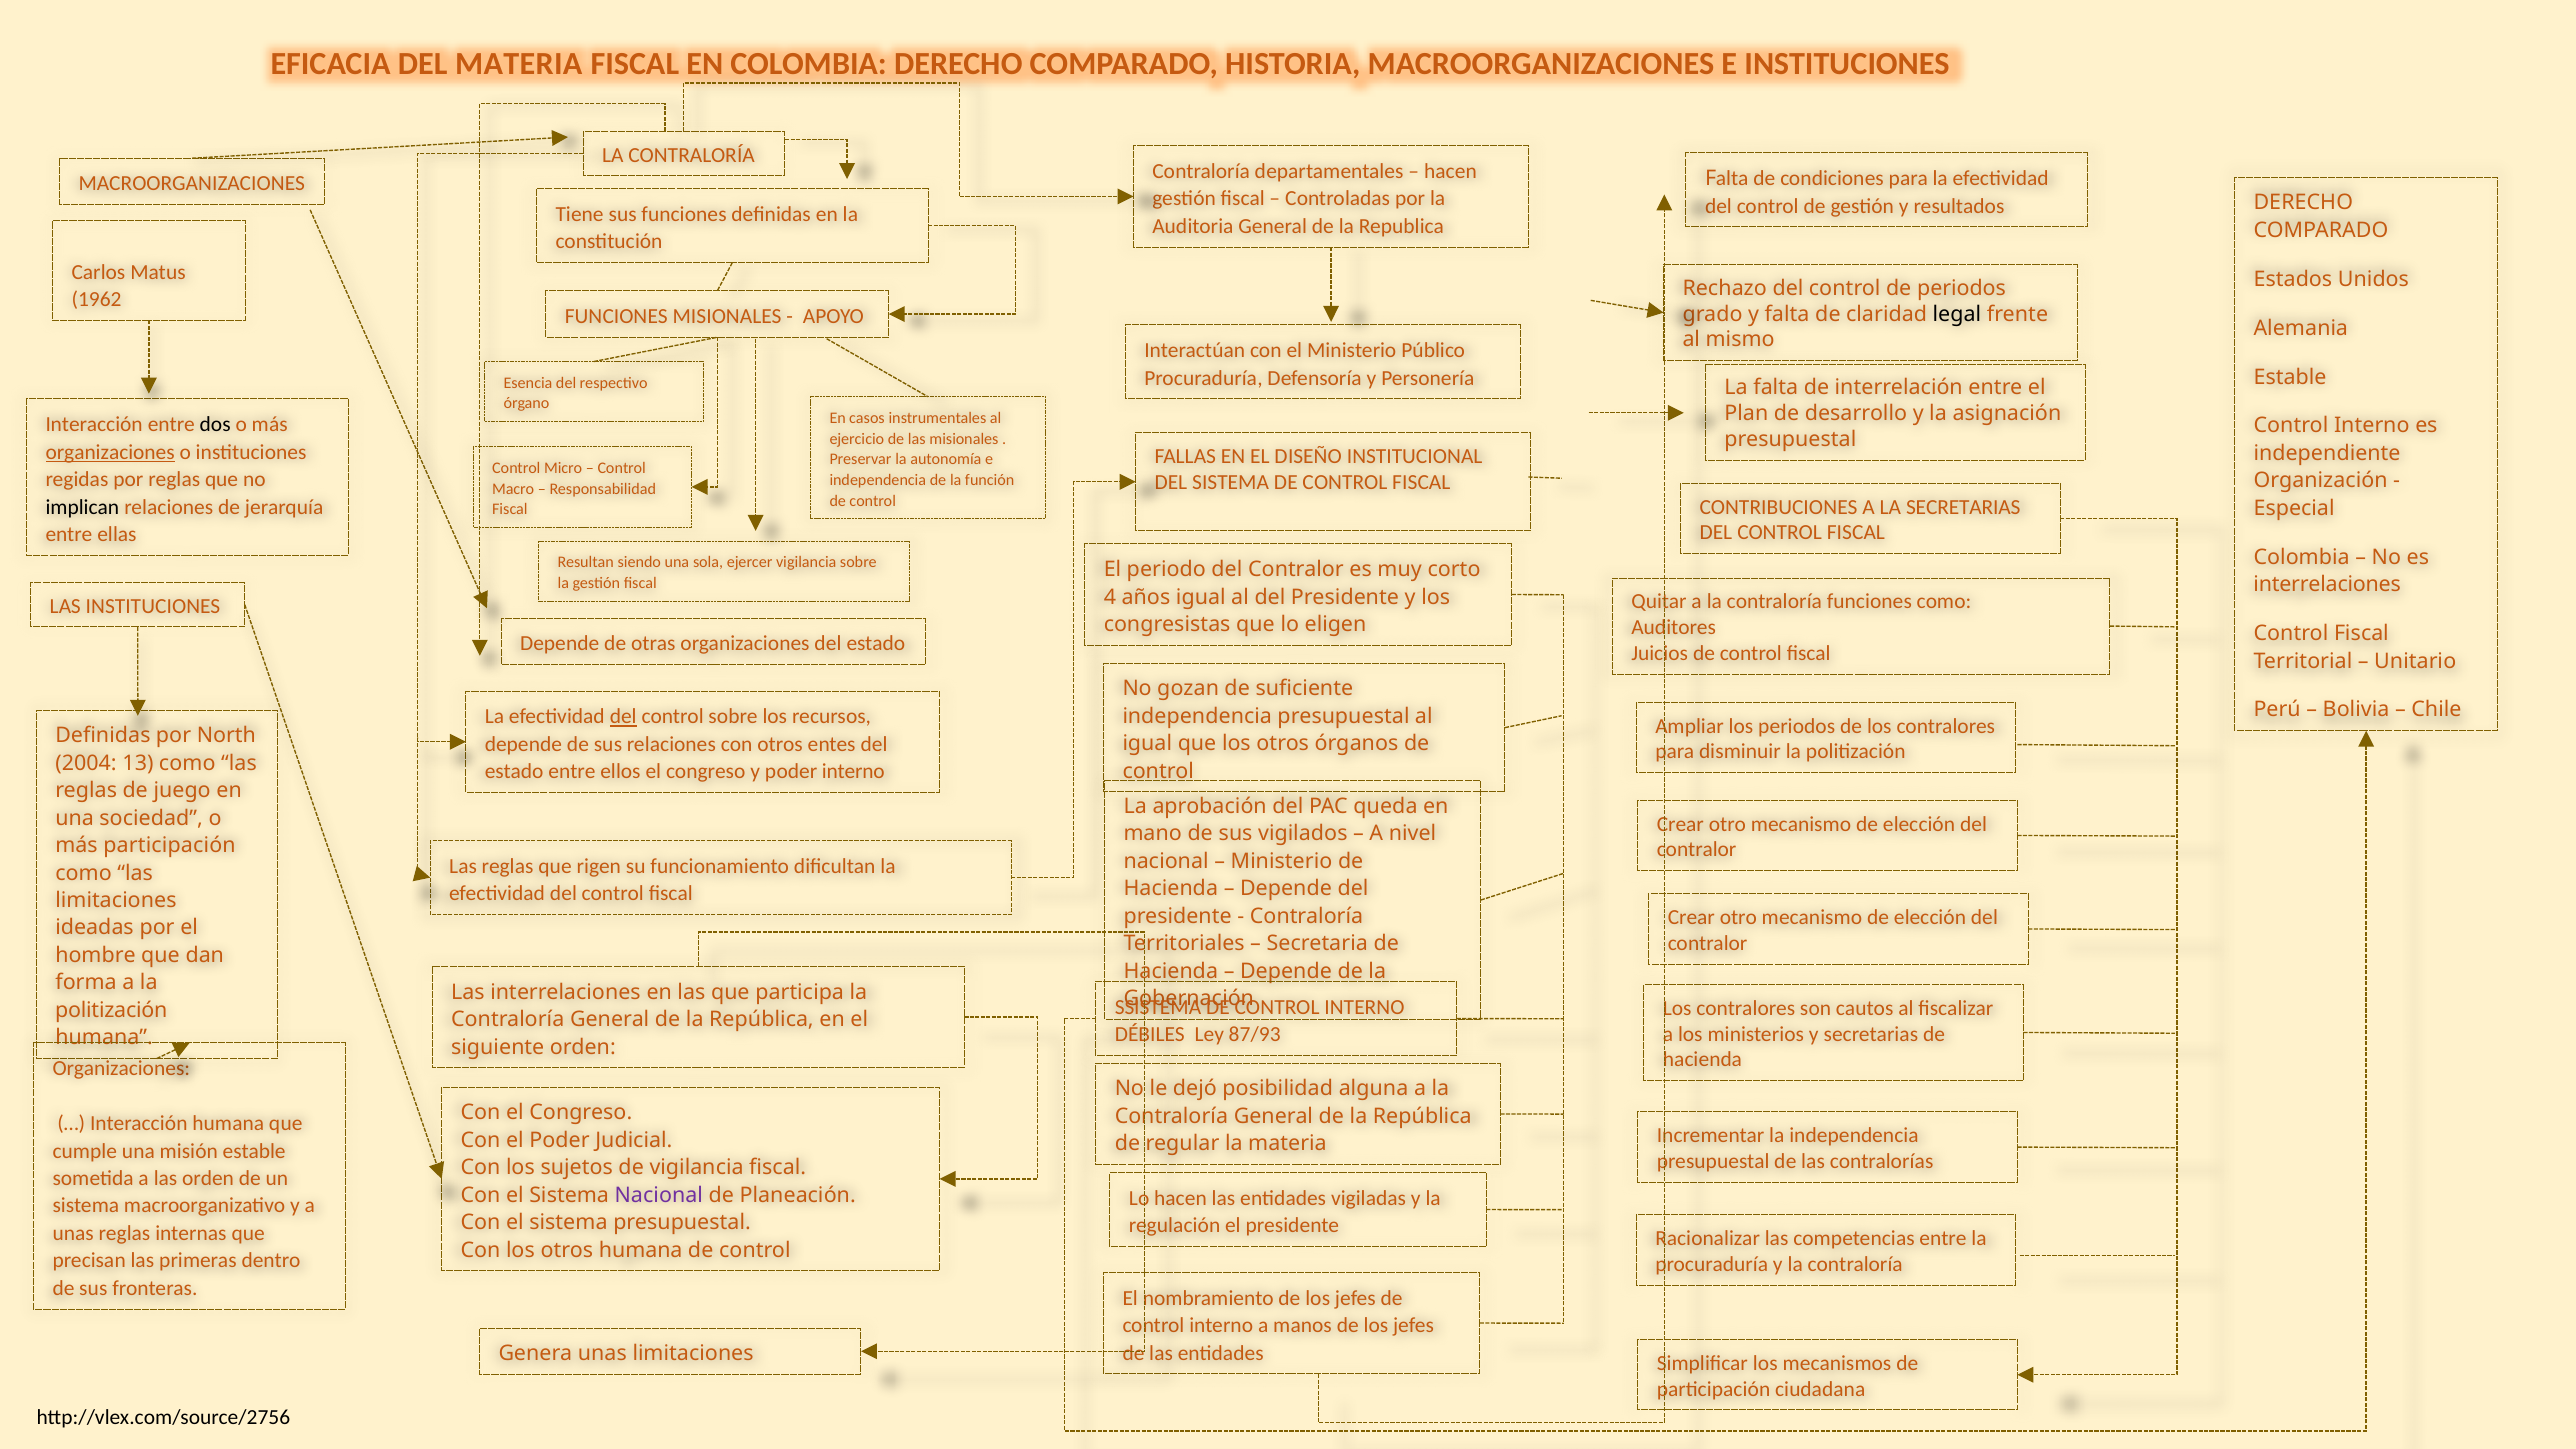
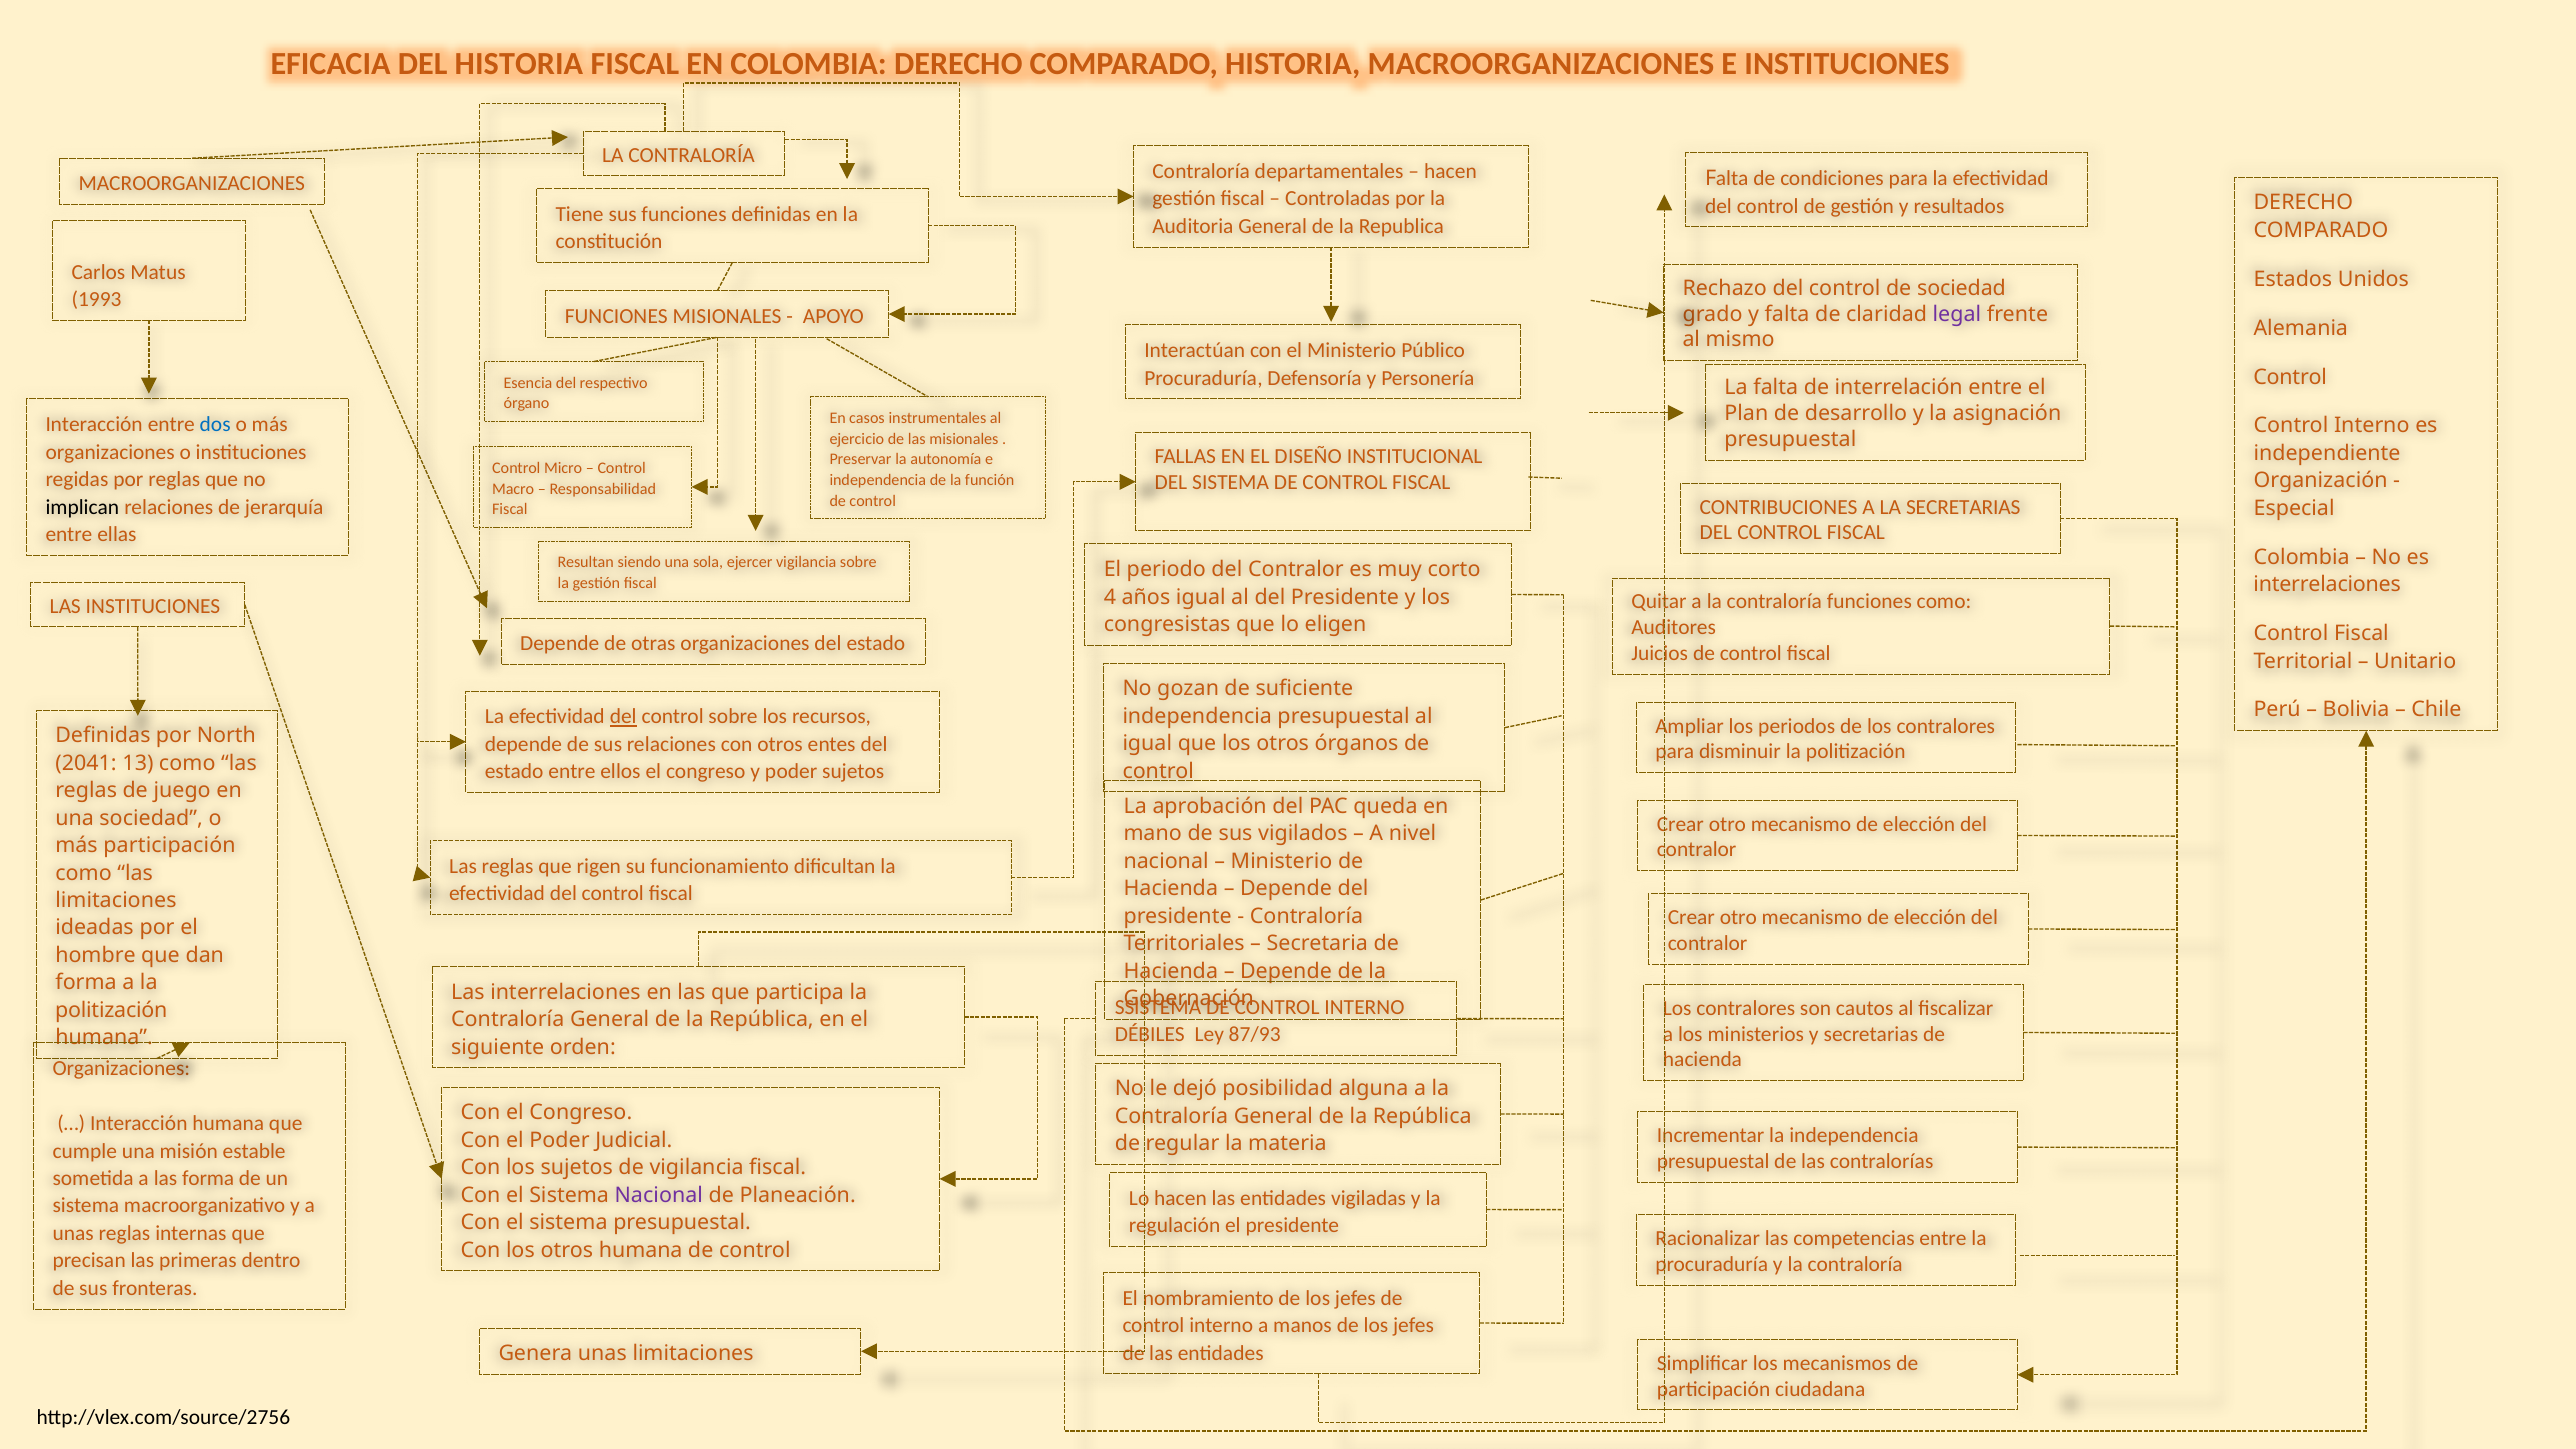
DEL MATERIA: MATERIA -> HISTORIA
de periodos: periodos -> sociedad
1962: 1962 -> 1993
legal colour: black -> purple
Estable at (2290, 377): Estable -> Control
dos colour: black -> blue
organizaciones at (110, 452) underline: present -> none
2004: 2004 -> 2041
poder interno: interno -> sujetos
las orden: orden -> forma
